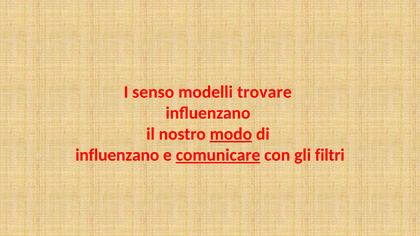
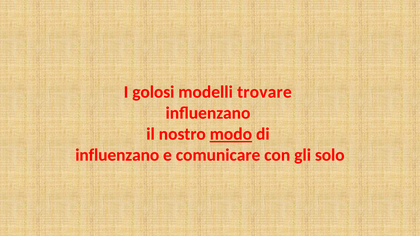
senso: senso -> golosi
comunicare underline: present -> none
filtri: filtri -> solo
